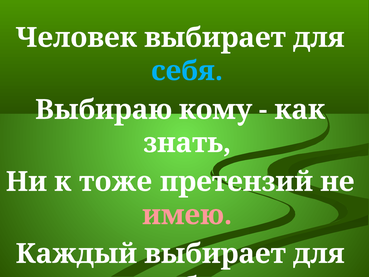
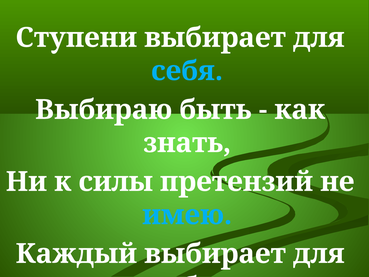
Человек: Человек -> Ступени
кому: кому -> быть
тоже: тоже -> силы
имею colour: pink -> light blue
